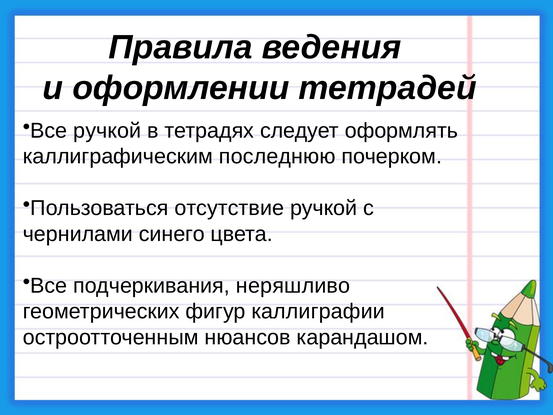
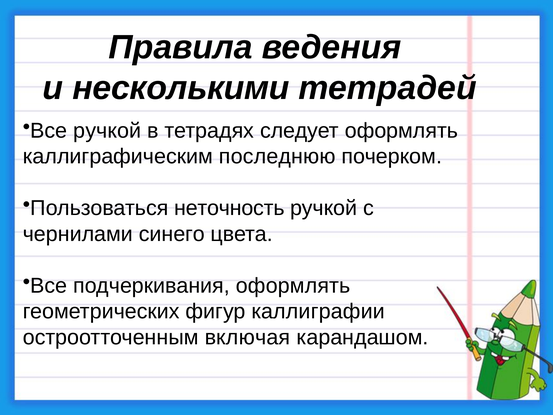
оформлении: оформлении -> несколькими
отсутствие: отсутствие -> неточность
подчеркивания неряшливо: неряшливо -> оформлять
нюансов: нюансов -> включая
